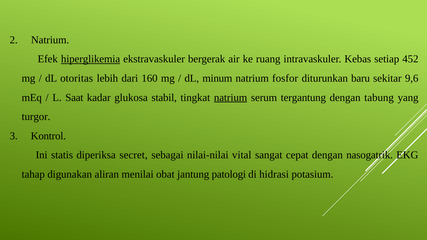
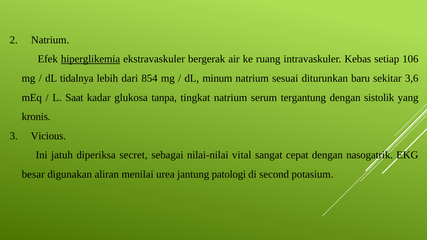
452: 452 -> 106
otoritas: otoritas -> tidalnya
160: 160 -> 854
fosfor: fosfor -> sesuai
9,6: 9,6 -> 3,6
stabil: stabil -> tanpa
natrium at (231, 98) underline: present -> none
tabung: tabung -> sistolik
turgor: turgor -> kronis
Kontrol: Kontrol -> Vicious
statis: statis -> jatuh
tahap: tahap -> besar
obat: obat -> urea
hidrasi: hidrasi -> second
